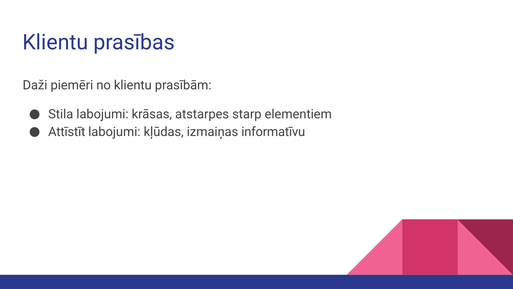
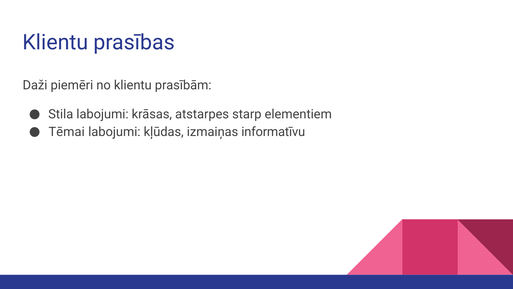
Attīstīt: Attīstīt -> Tēmai
